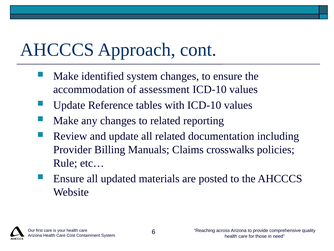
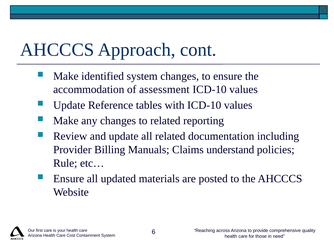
crosswalks: crosswalks -> understand
